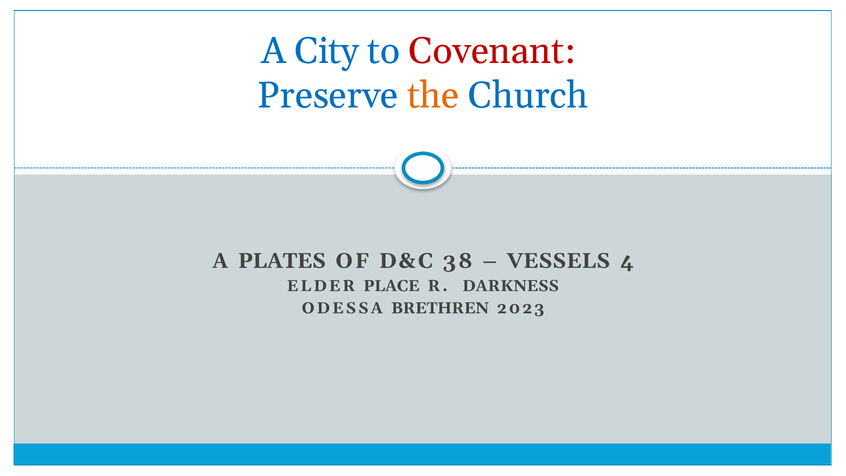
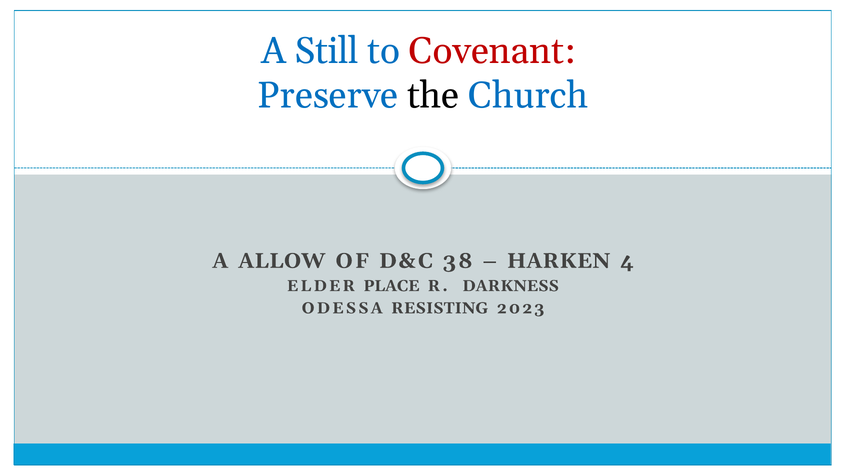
City: City -> Still
the colour: orange -> black
PLATES: PLATES -> ALLOW
VESSELS: VESSELS -> HARKEN
BRETHREN: BRETHREN -> RESISTING
